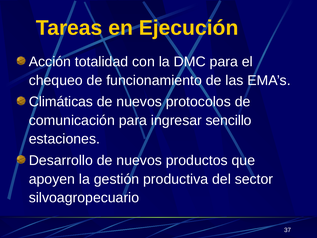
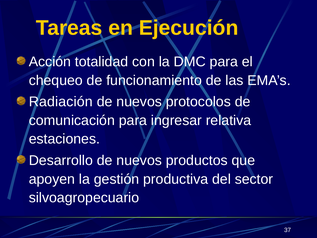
Climáticas: Climáticas -> Radiación
sencillo: sencillo -> relativa
